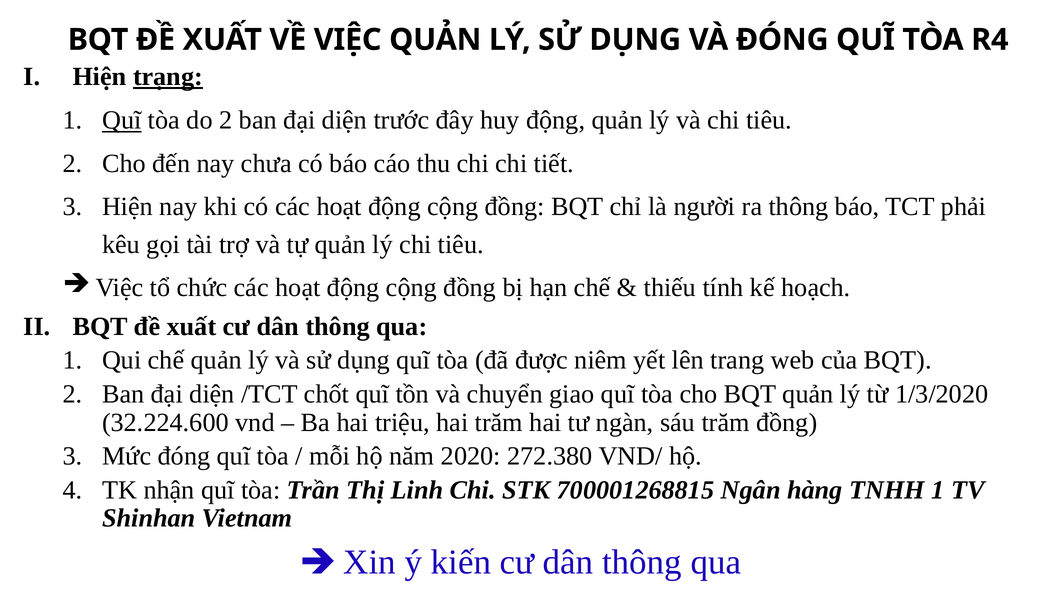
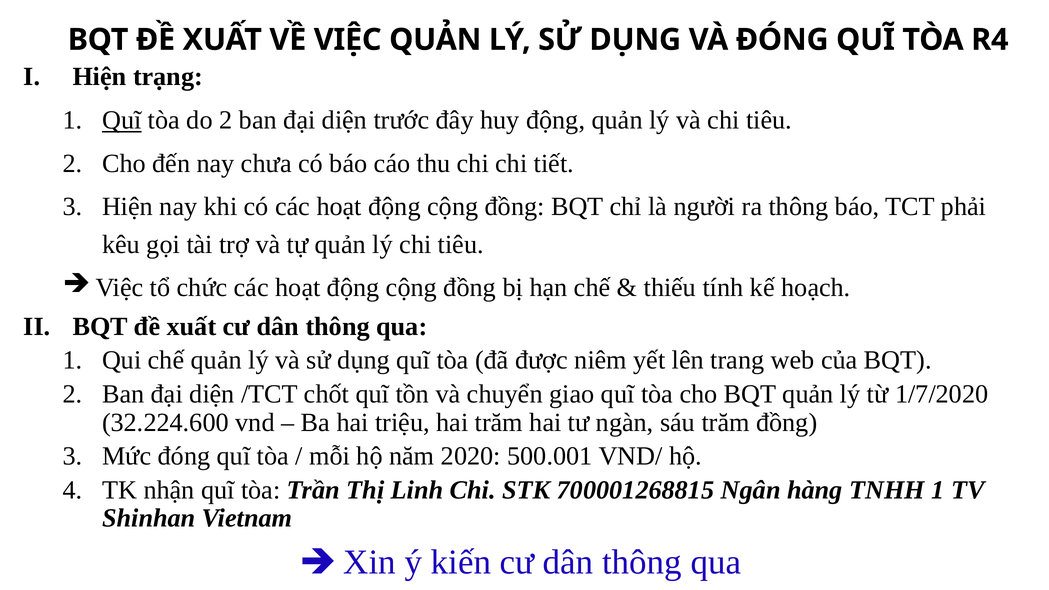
trạng underline: present -> none
1/3/2020: 1/3/2020 -> 1/7/2020
272.380: 272.380 -> 500.001
